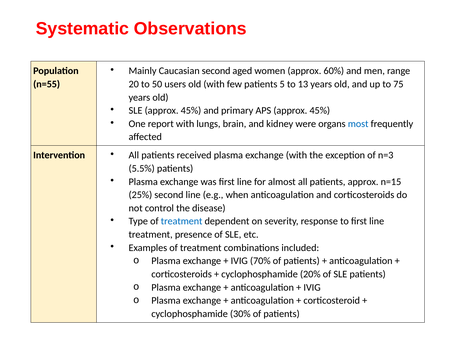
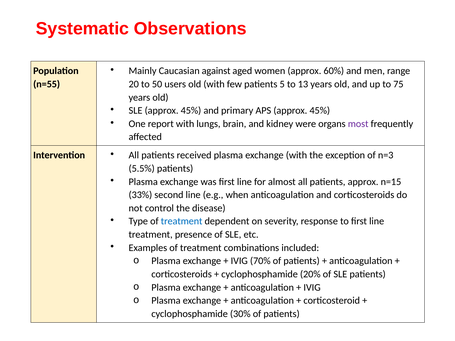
Caucasian second: second -> against
most colour: blue -> purple
25%: 25% -> 33%
